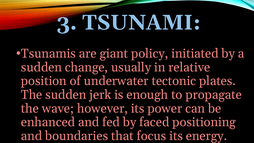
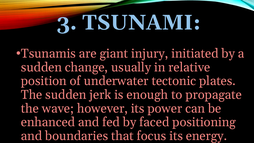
policy: policy -> injury
